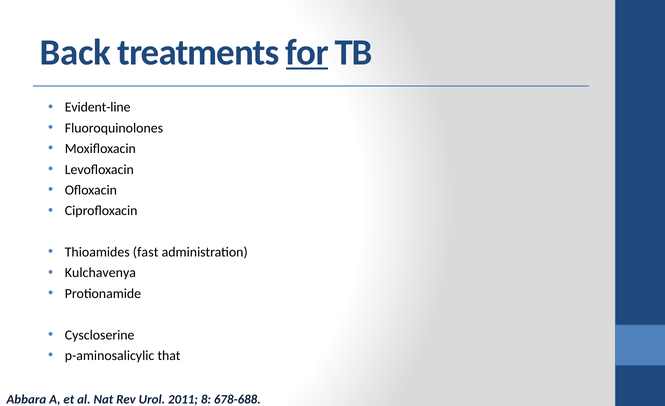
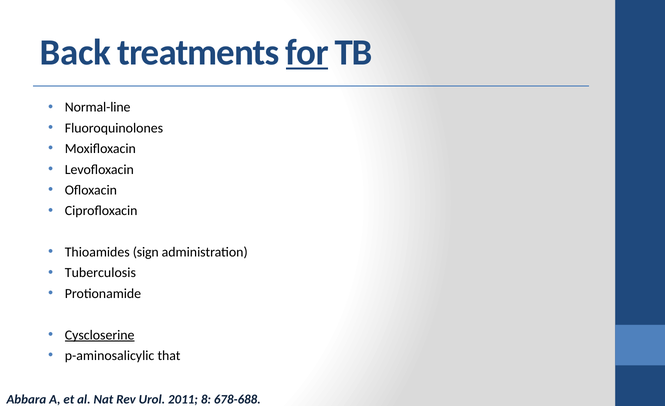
Evident-line: Evident-line -> Normal-line
fast: fast -> sign
Kulchavenya: Kulchavenya -> Tuberculosis
Cyscloserine underline: none -> present
